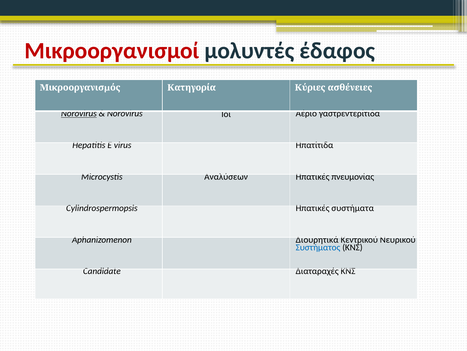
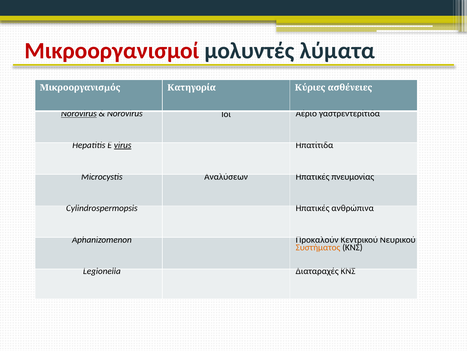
έδαφος: έδαφος -> λύματα
virus underline: none -> present
συστήματα: συστήματα -> ανθρώπινα
Διουρητικά: Διουρητικά -> Προκαλούν
Συστήματος colour: blue -> orange
Candidate: Candidate -> Legionella
